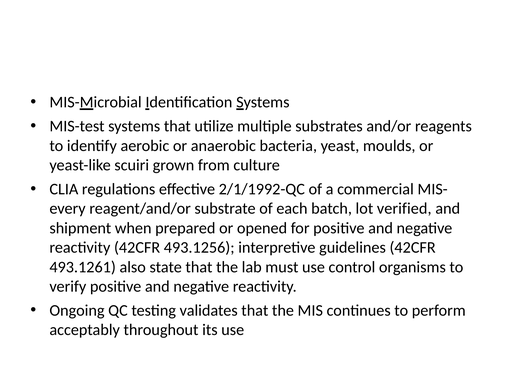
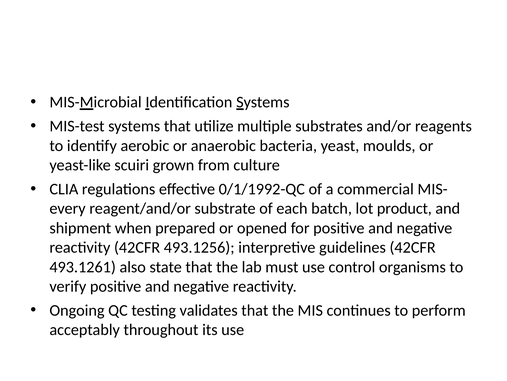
2/1/1992-QC: 2/1/1992-QC -> 0/1/1992-QC
verified: verified -> product
